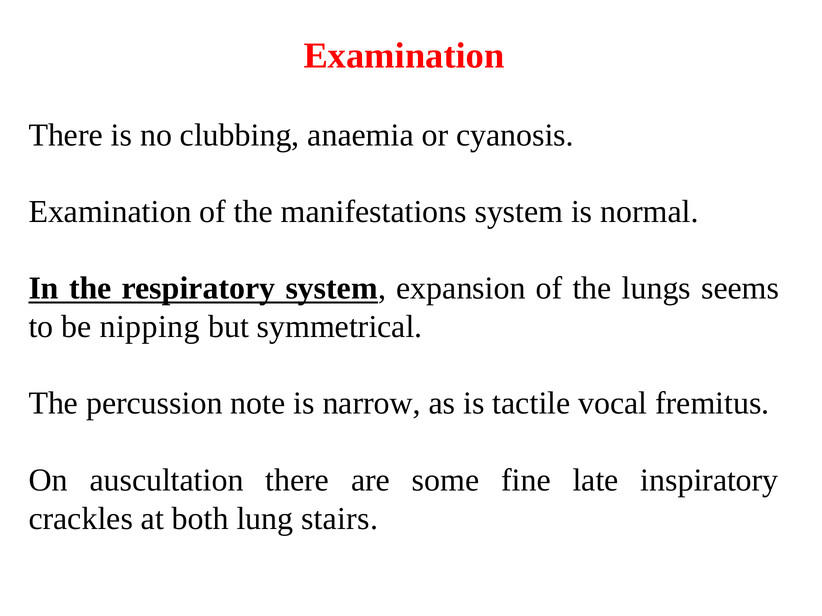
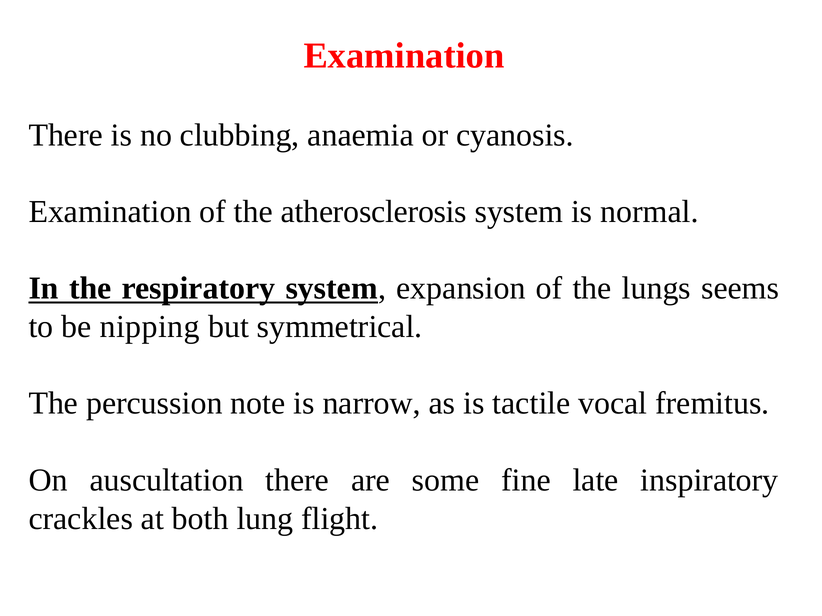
manifestations: manifestations -> atherosclerosis
stairs: stairs -> flight
